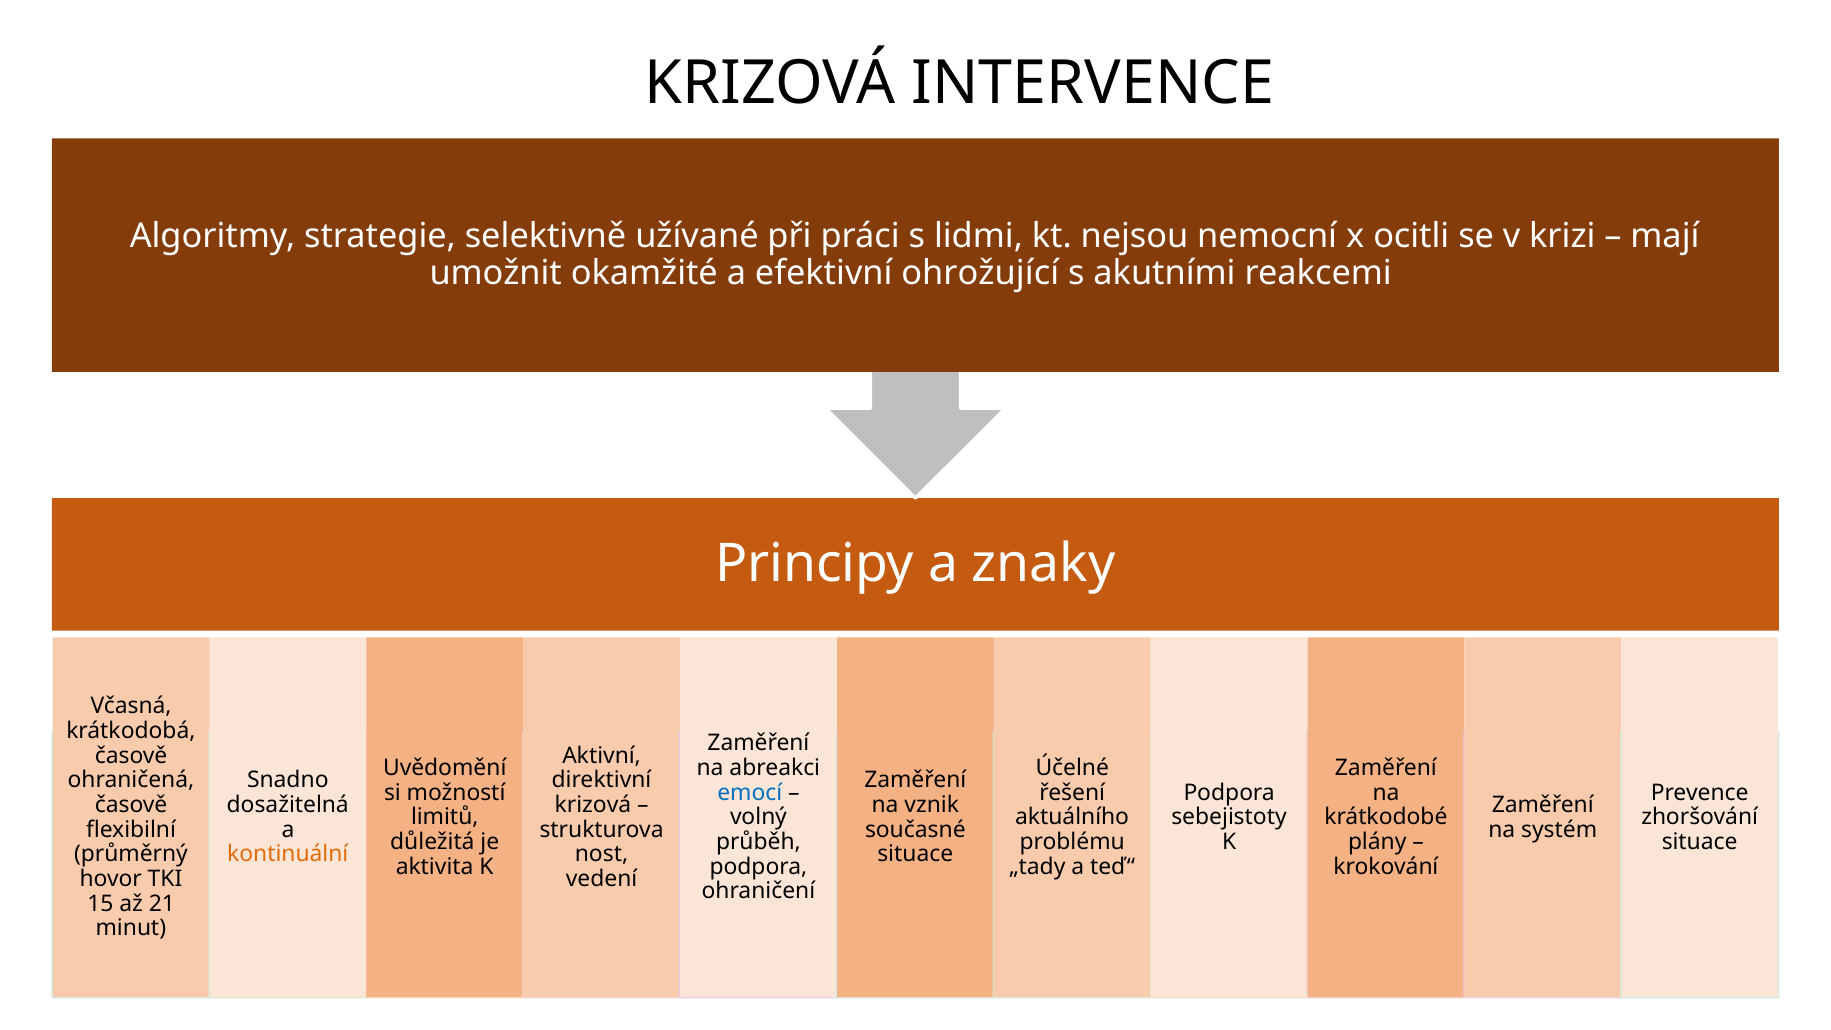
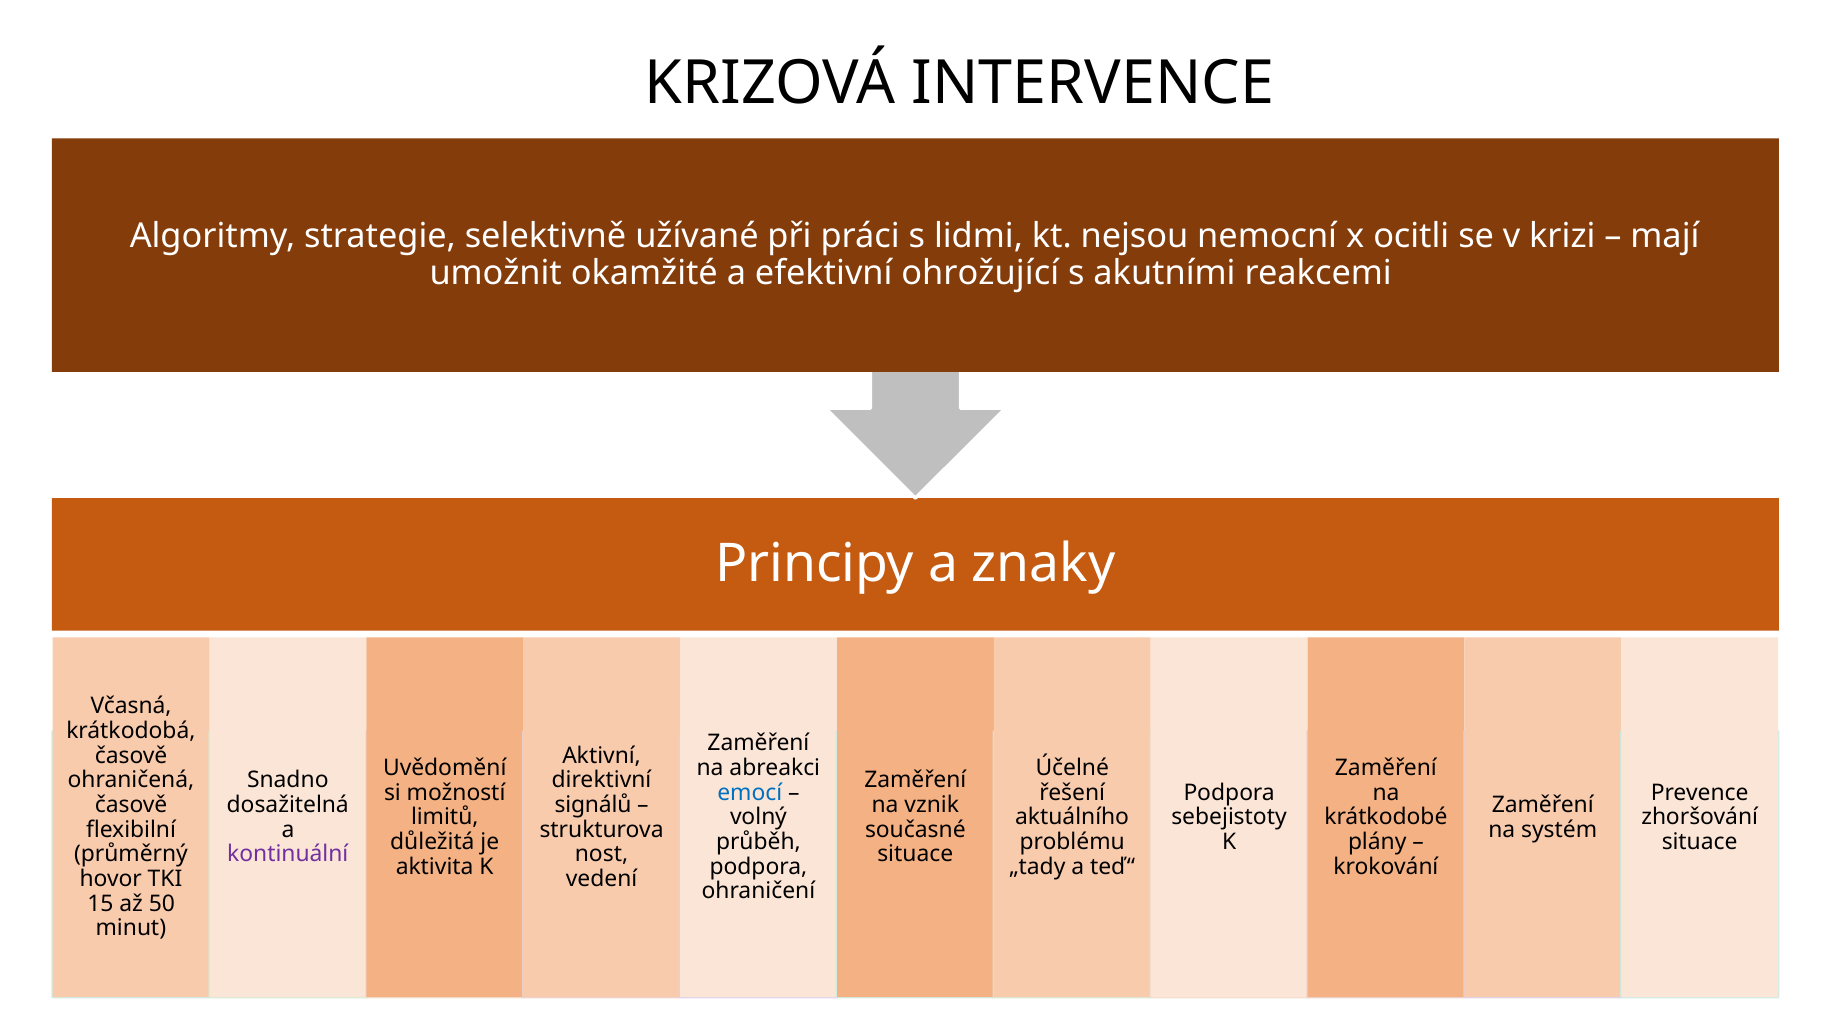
krizová at (593, 805): krizová -> signálů
kontinuální colour: orange -> purple
21: 21 -> 50
